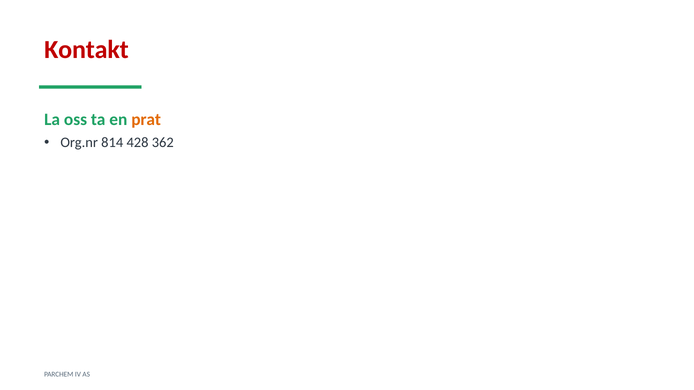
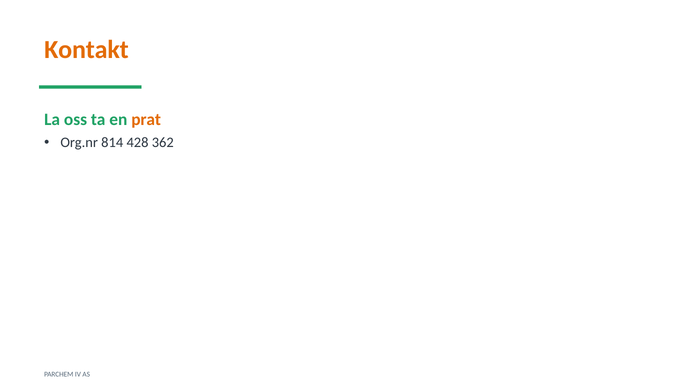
Kontakt colour: red -> orange
